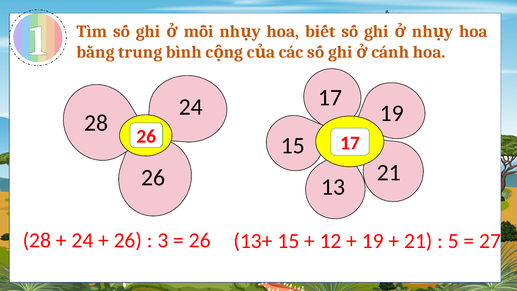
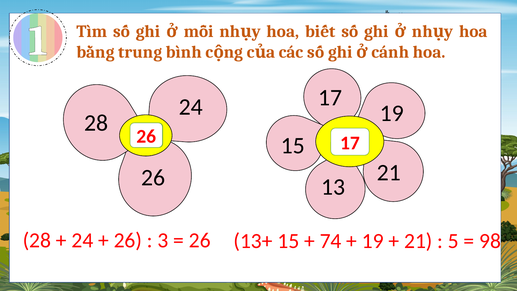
12: 12 -> 74
27: 27 -> 98
